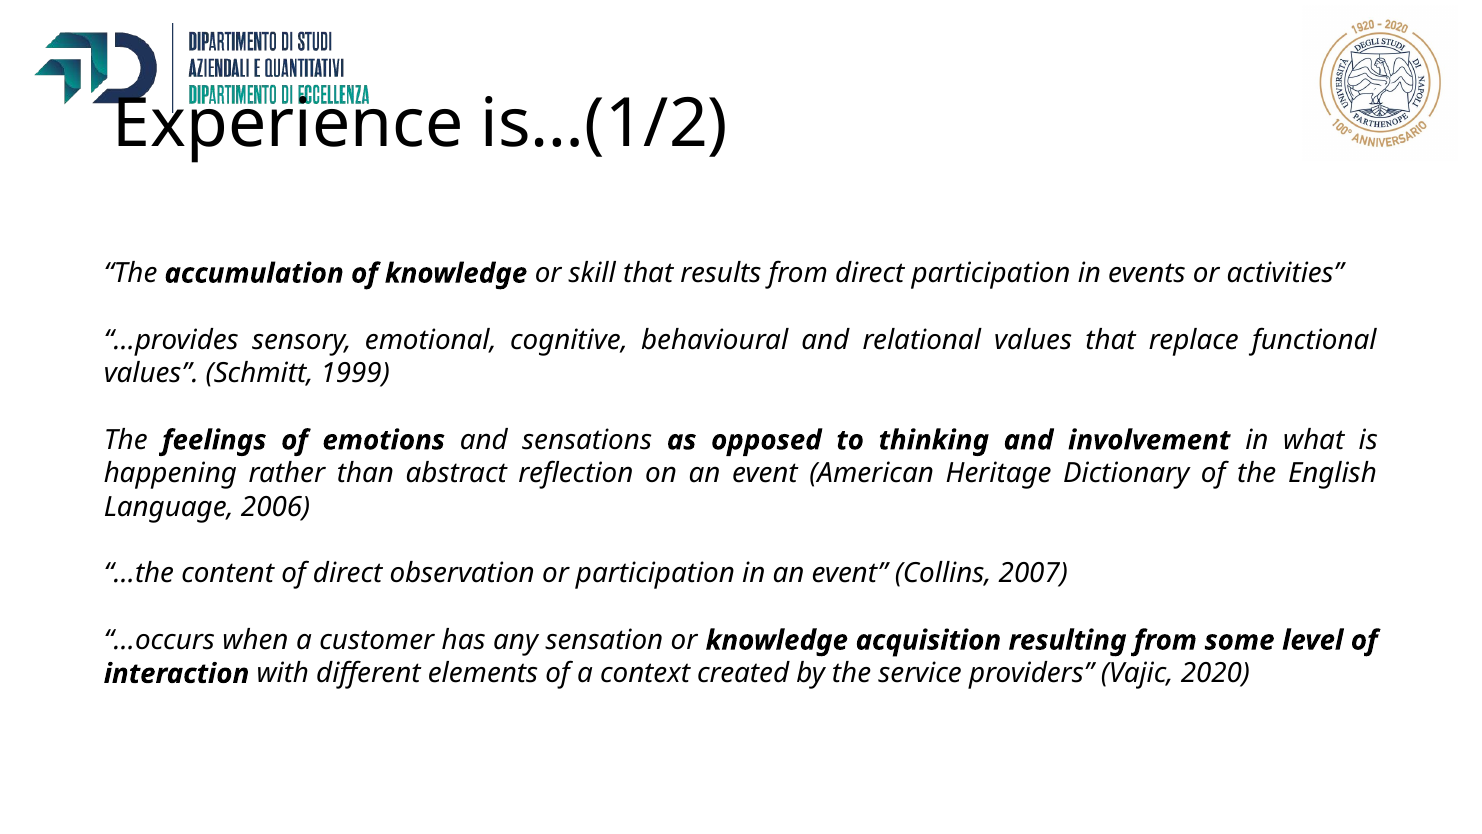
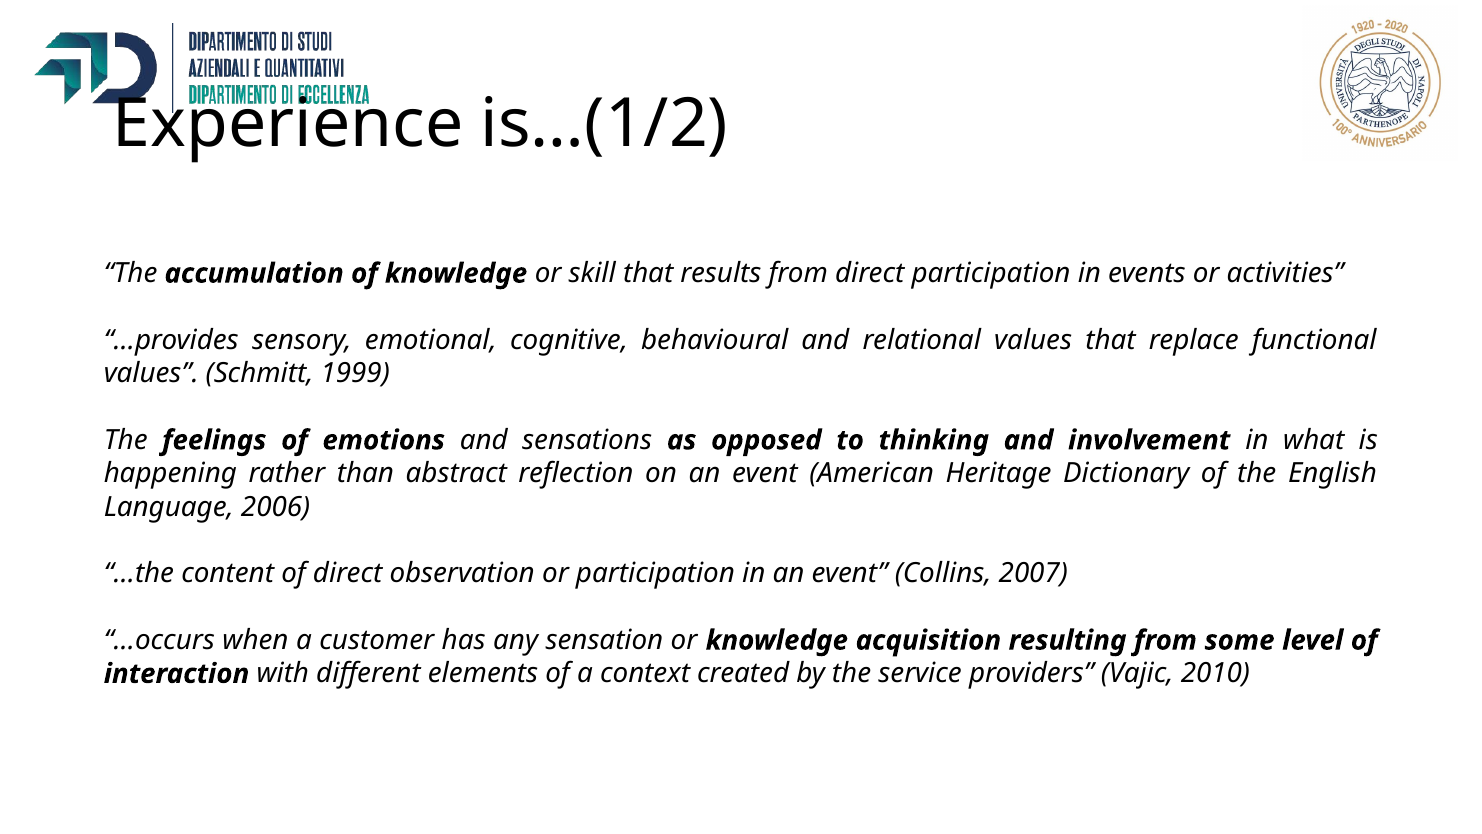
2020: 2020 -> 2010
